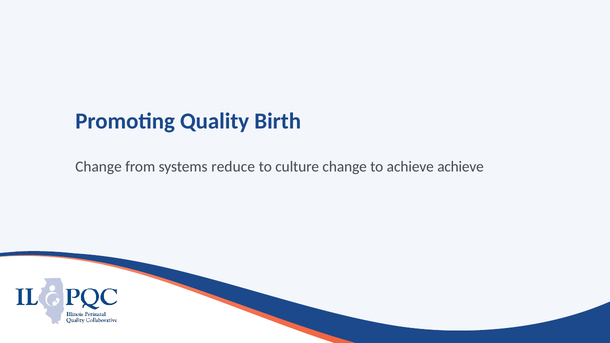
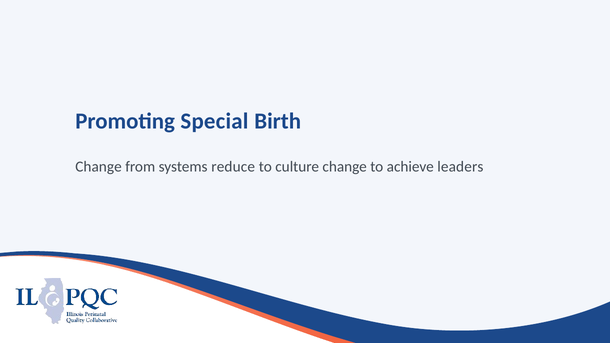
Quality: Quality -> Special
achieve achieve: achieve -> leaders
